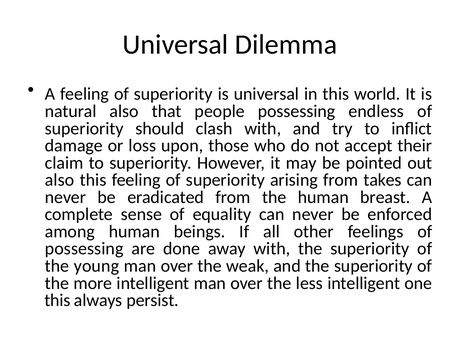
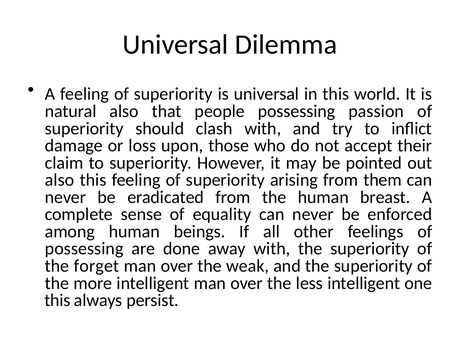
endless: endless -> passion
takes: takes -> them
young: young -> forget
